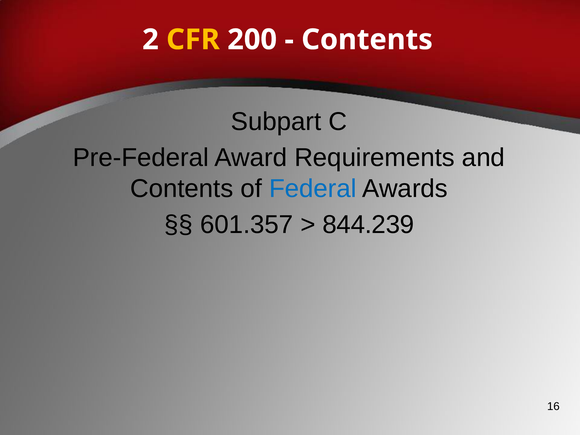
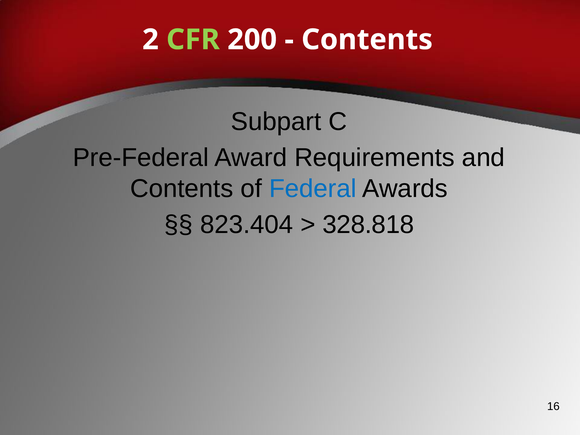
CFR colour: yellow -> light green
601.357: 601.357 -> 823.404
844.239: 844.239 -> 328.818
